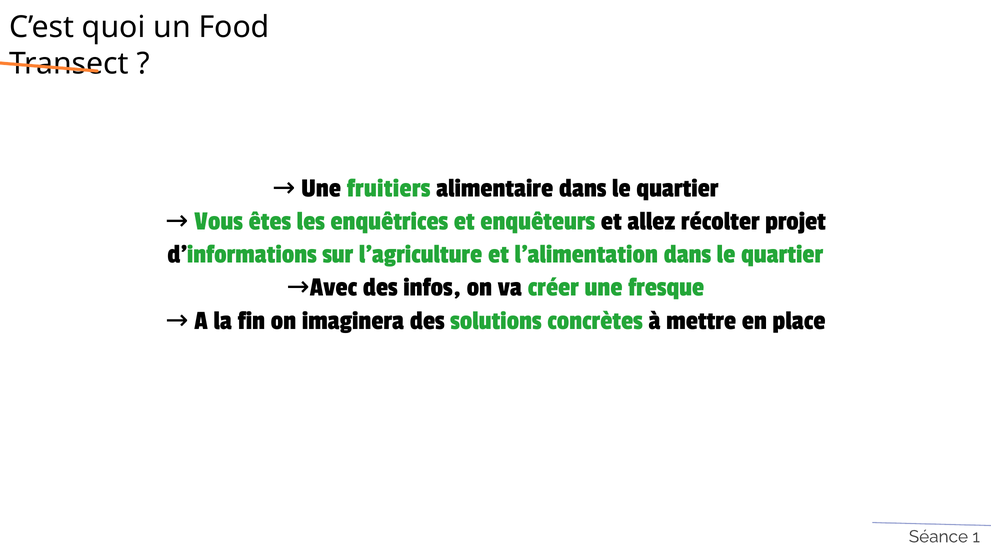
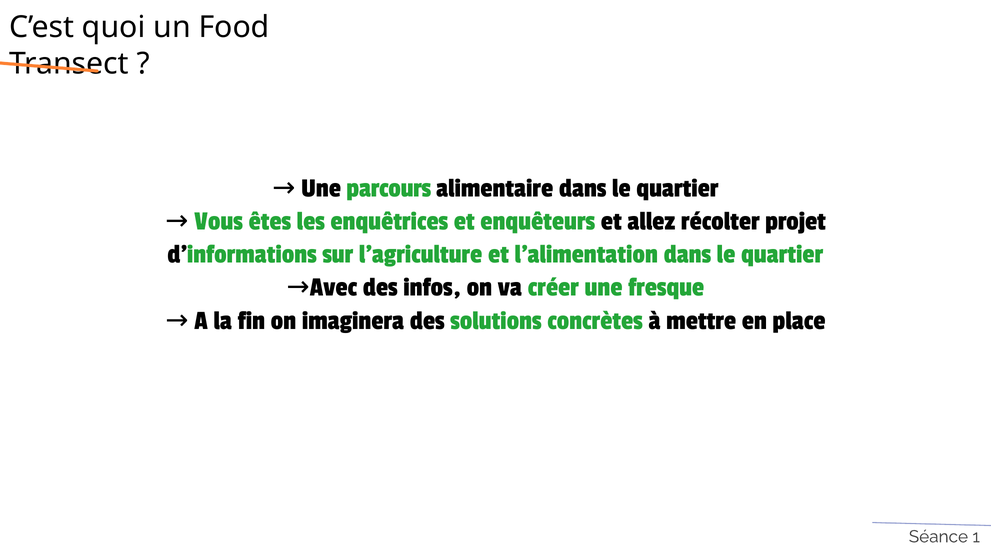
fruitiers: fruitiers -> parcours
